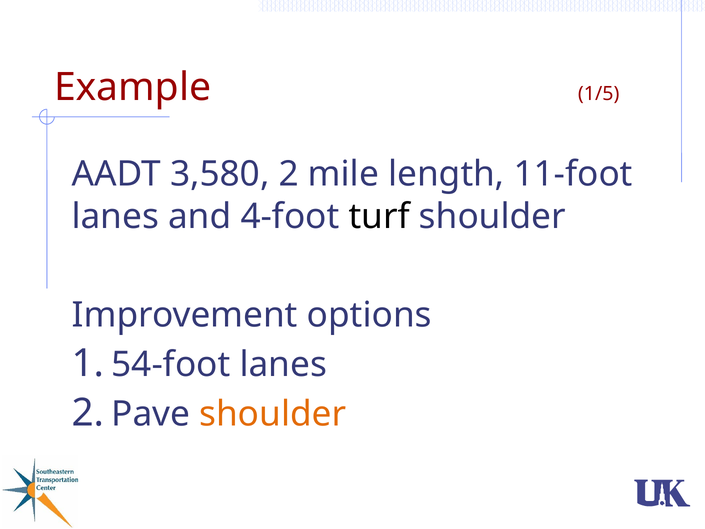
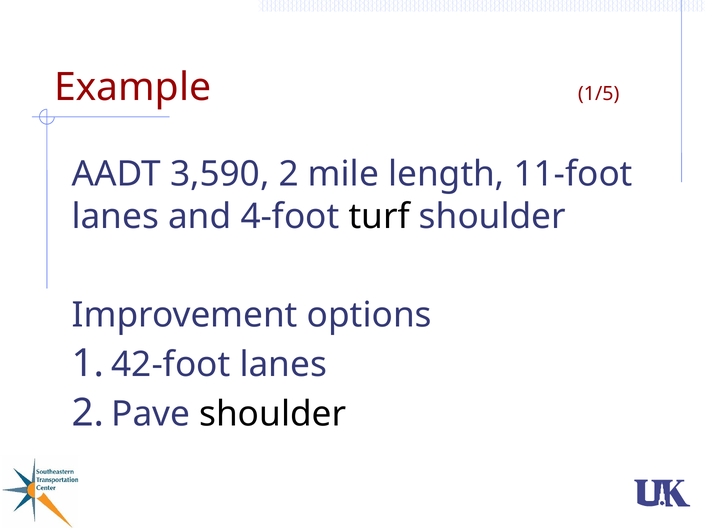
3,580: 3,580 -> 3,590
54-foot: 54-foot -> 42-foot
shoulder at (273, 414) colour: orange -> black
